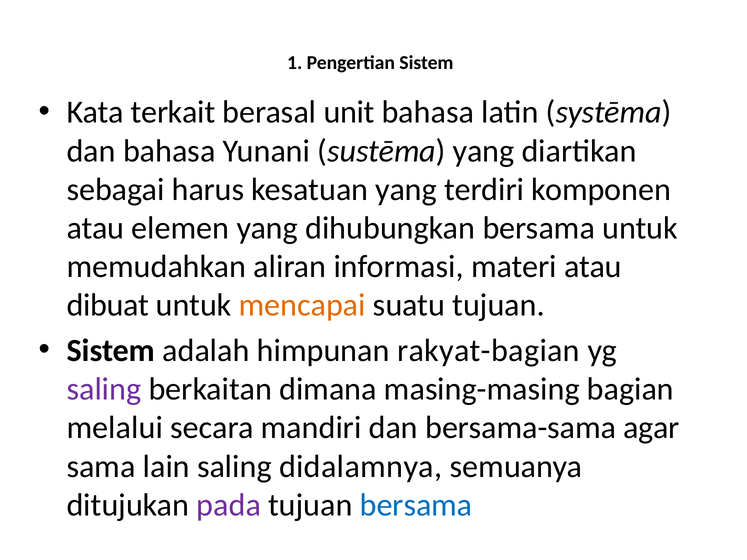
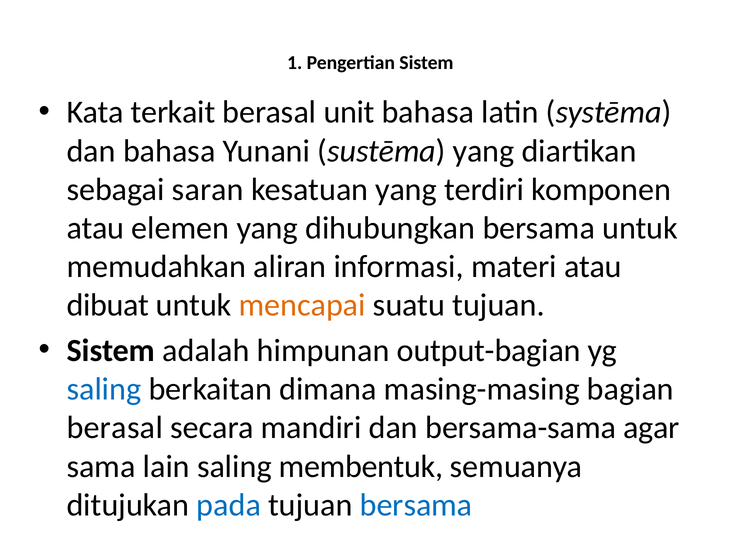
harus: harus -> saran
rakyat-bagian: rakyat-bagian -> output-bagian
saling at (104, 389) colour: purple -> blue
melalui at (115, 428): melalui -> berasal
didalamnya: didalamnya -> membentuk
pada colour: purple -> blue
